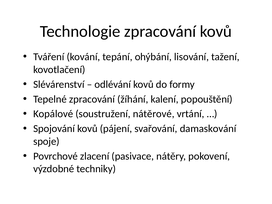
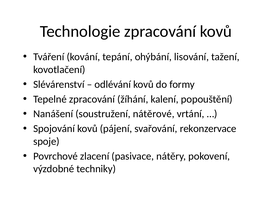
Kopálové: Kopálové -> Nanášení
damaskování: damaskování -> rekonzervace
